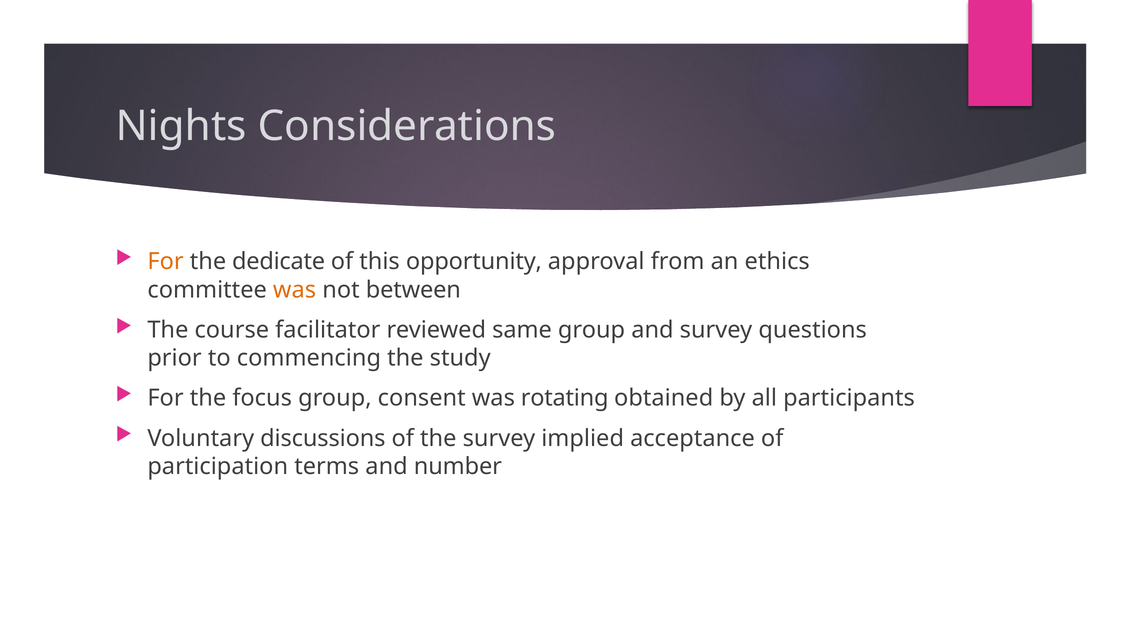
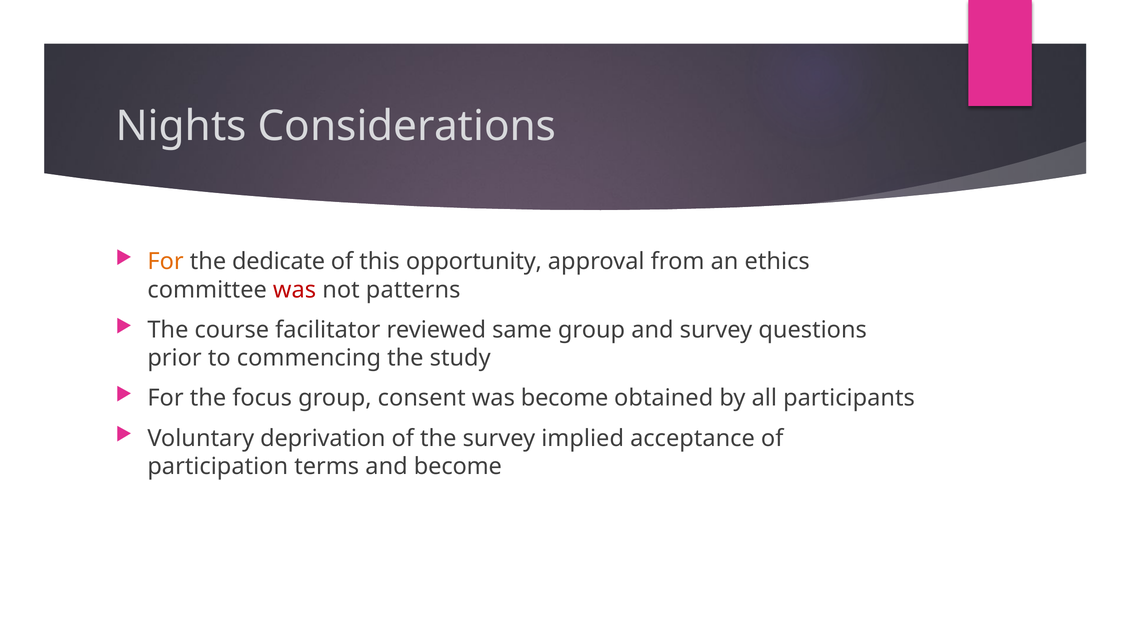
was at (295, 290) colour: orange -> red
between: between -> patterns
was rotating: rotating -> become
discussions: discussions -> deprivation
and number: number -> become
